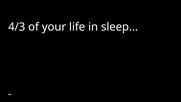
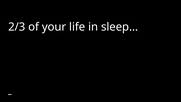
4/3: 4/3 -> 2/3
